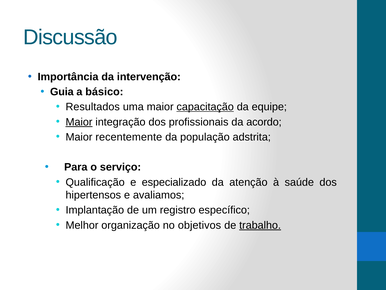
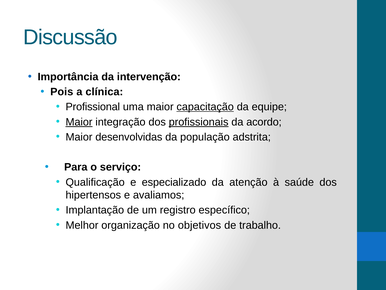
Guia: Guia -> Pois
básico: básico -> clínica
Resultados: Resultados -> Profissional
profissionais underline: none -> present
recentemente: recentemente -> desenvolvidas
trabalho underline: present -> none
